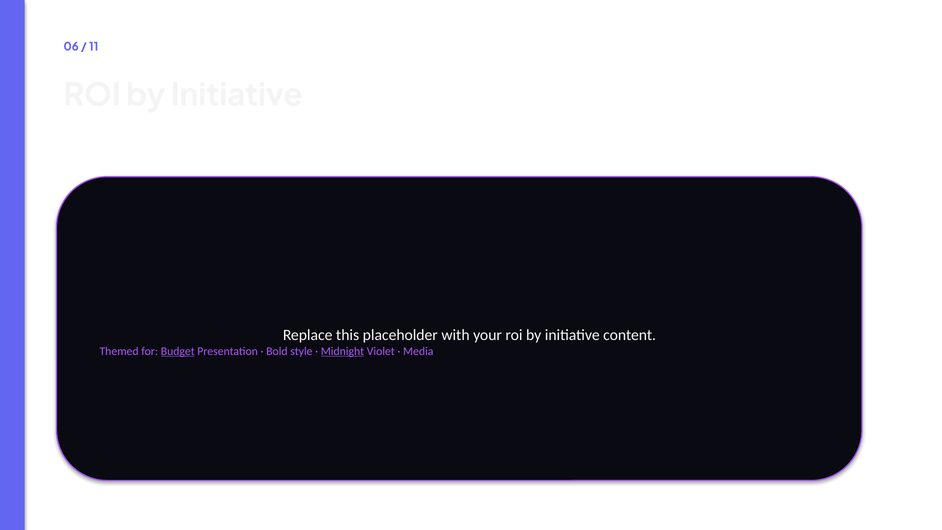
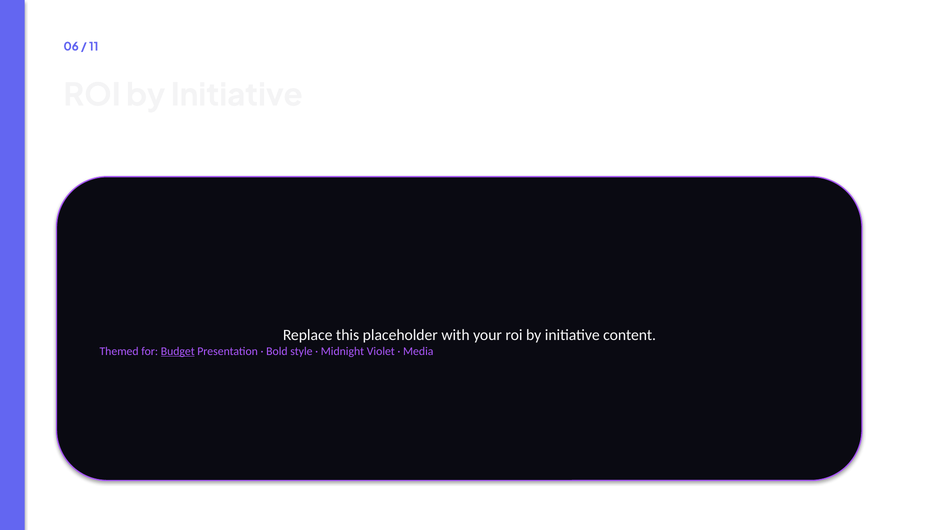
Midnight underline: present -> none
